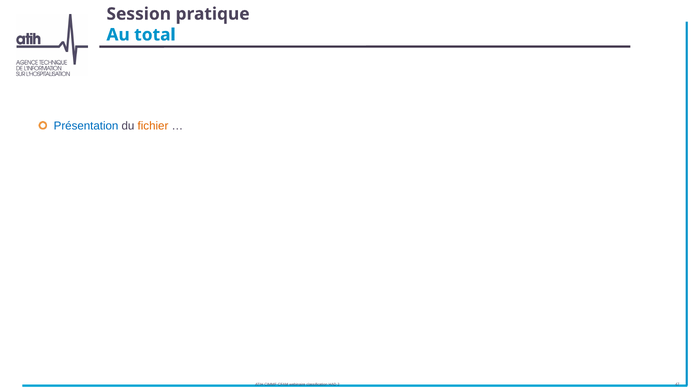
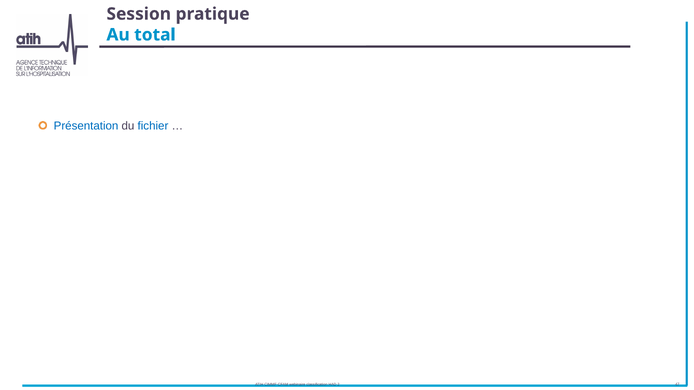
fichier colour: orange -> blue
